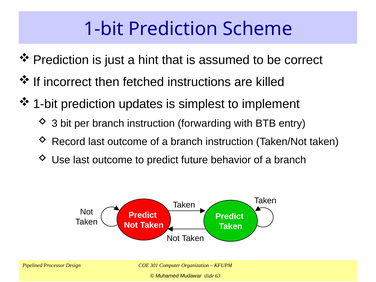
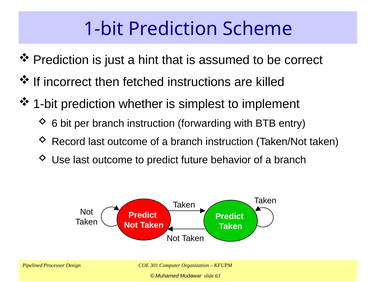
updates: updates -> whether
3: 3 -> 6
